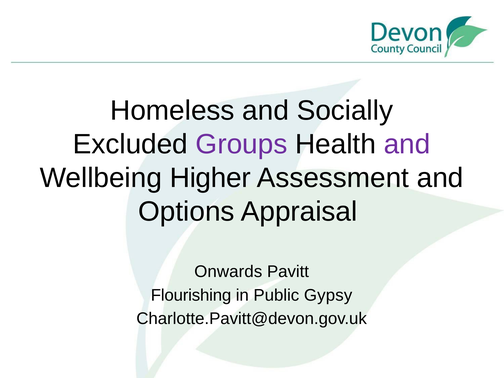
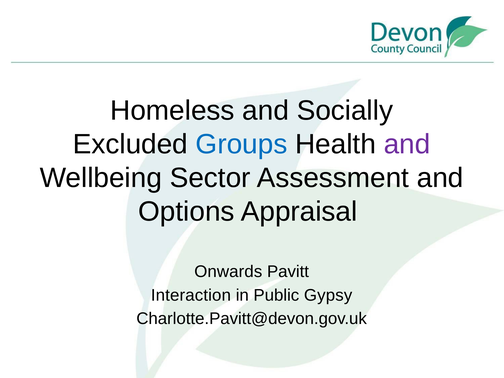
Groups colour: purple -> blue
Higher: Higher -> Sector
Flourishing: Flourishing -> Interaction
